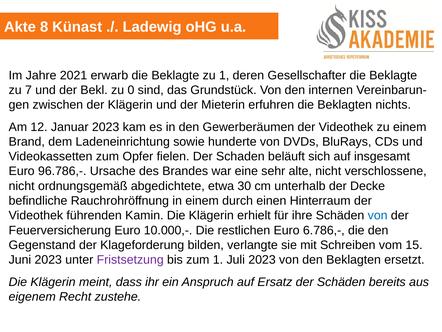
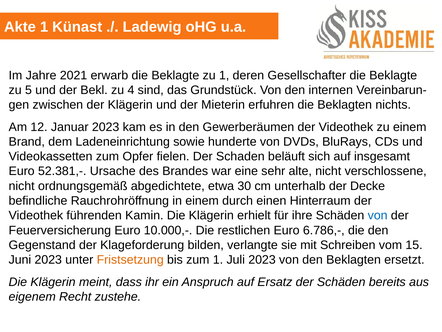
Akte 8: 8 -> 1
7: 7 -> 5
0: 0 -> 4
96.786,-: 96.786,- -> 52.381,-
Fristsetzung colour: purple -> orange
